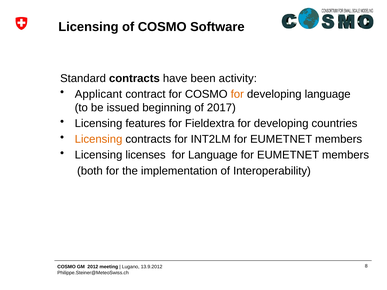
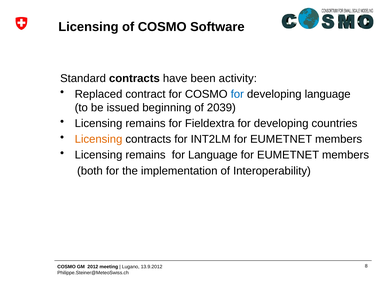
Applicant: Applicant -> Replaced
for at (237, 94) colour: orange -> blue
2017: 2017 -> 2039
features at (146, 124): features -> remains
licenses at (146, 155): licenses -> remains
